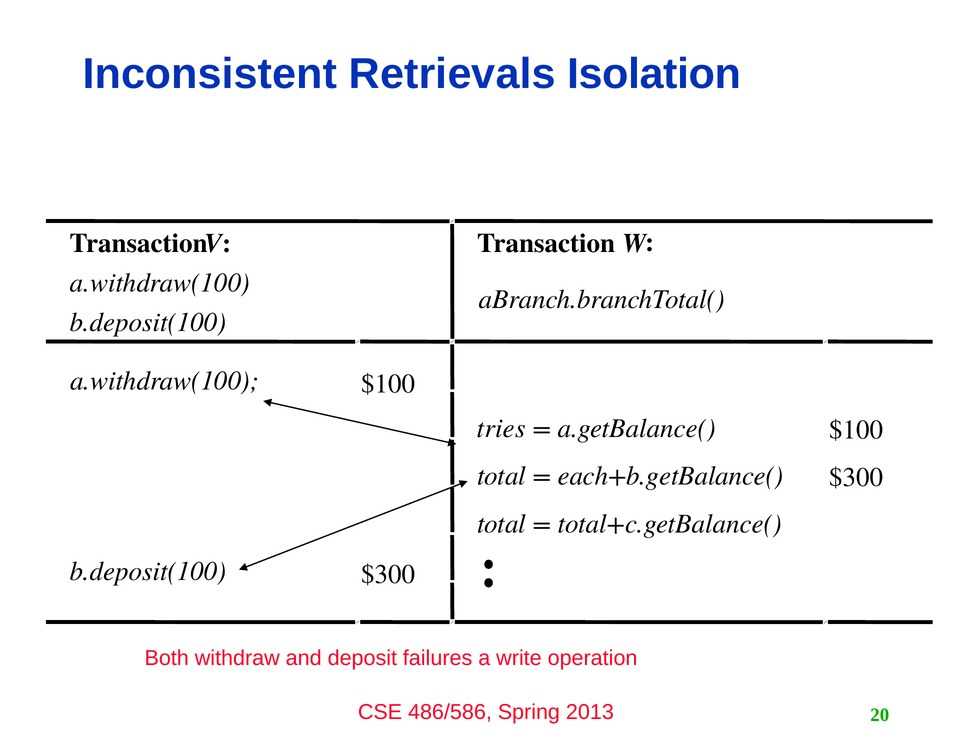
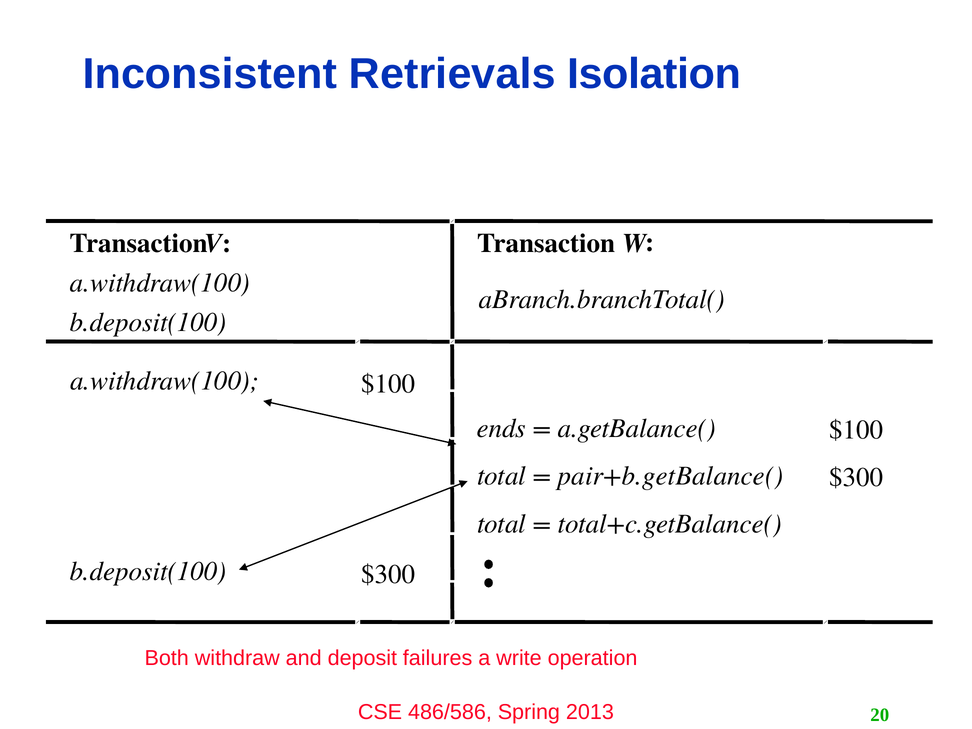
tries: tries -> ends
each+b.getBalance(: each+b.getBalance( -> pair+b.getBalance(
